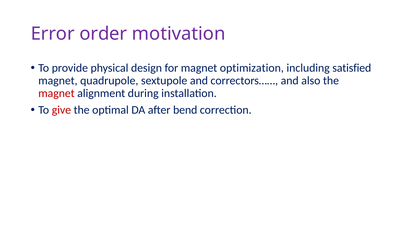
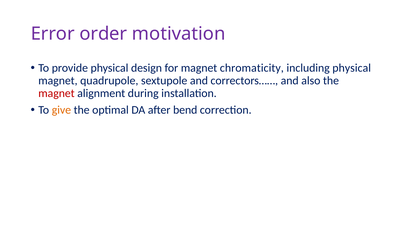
optimization: optimization -> chromaticity
including satisfied: satisfied -> physical
give colour: red -> orange
